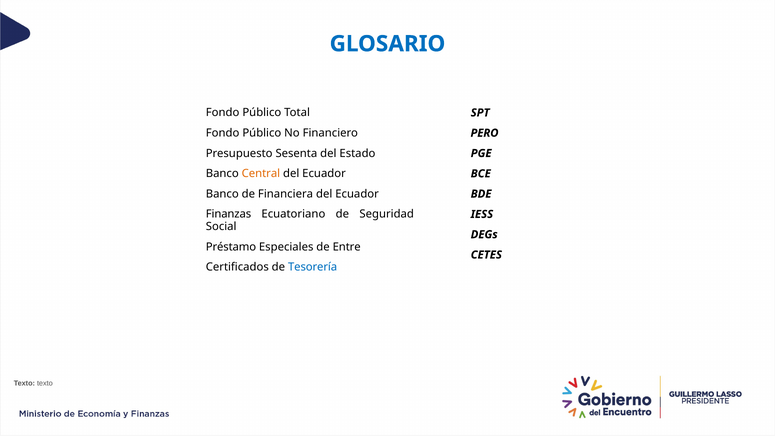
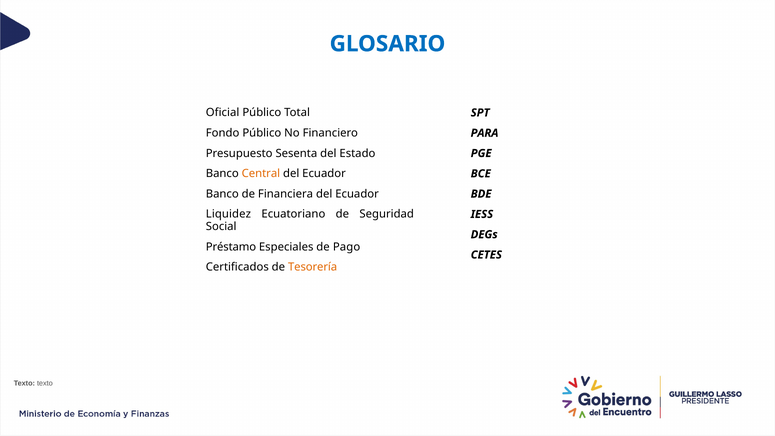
Fondo at (223, 113): Fondo -> Oficial
PERO: PERO -> PARA
Finanzas: Finanzas -> Liquidez
Entre: Entre -> Pago
Tesorería colour: blue -> orange
